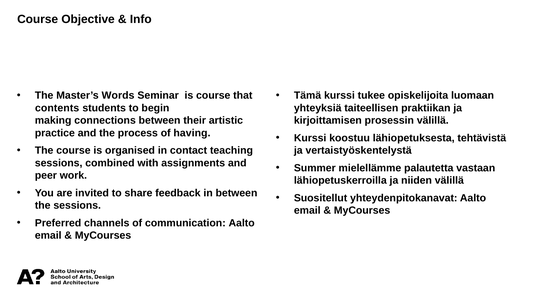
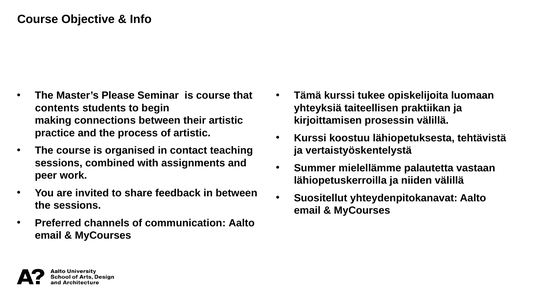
Words: Words -> Please
of having: having -> artistic
